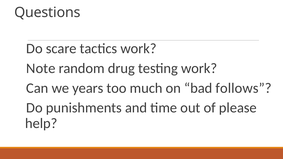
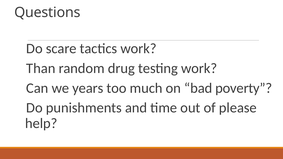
Note: Note -> Than
follows: follows -> poverty
